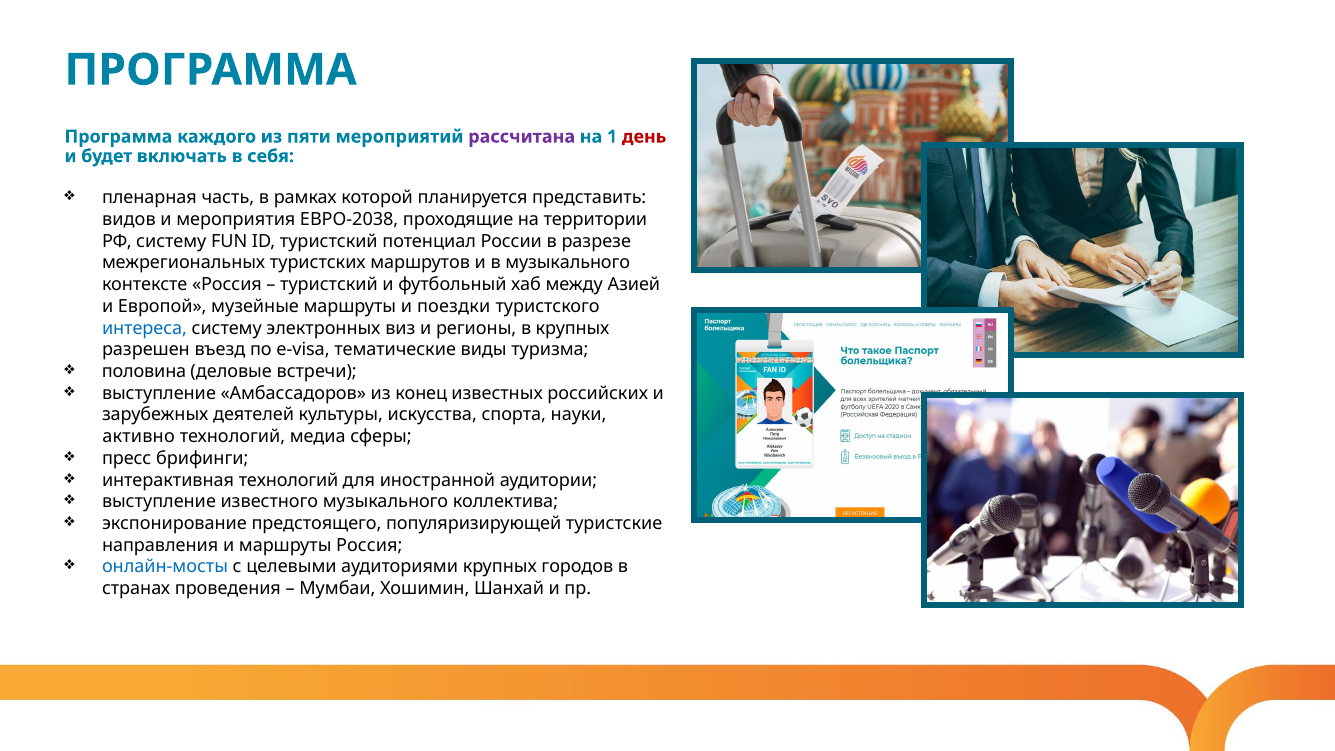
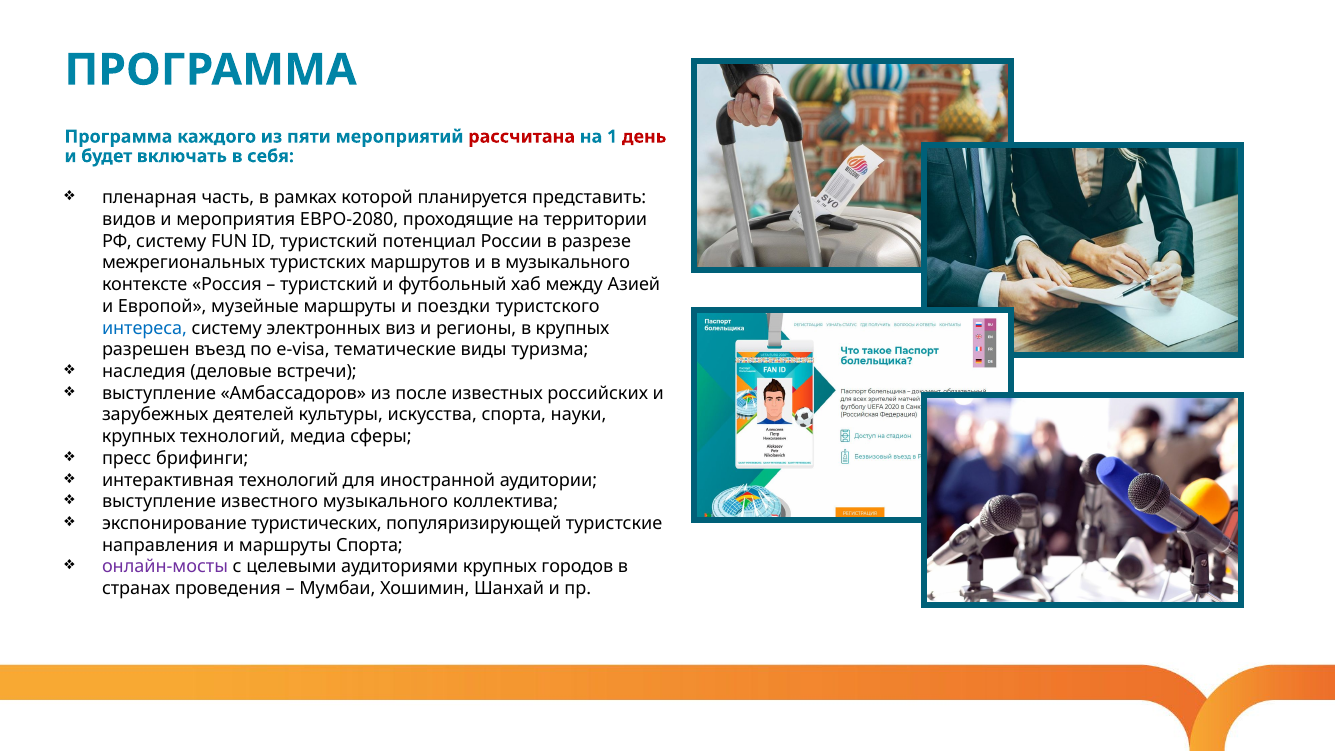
рассчитана colour: purple -> red
ЕВРО-2038: ЕВРО-2038 -> ЕВРО-2080
половина: половина -> наследия
конец: конец -> после
активно at (139, 437): активно -> крупных
предстоящего: предстоящего -> туристических
маршруты Россия: Россия -> Спорта
онлайн-мосты colour: blue -> purple
